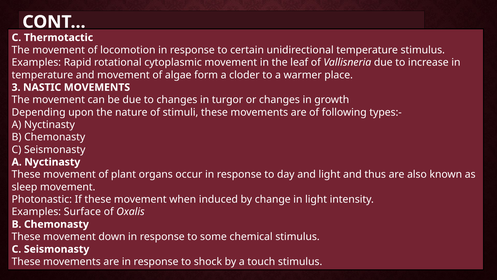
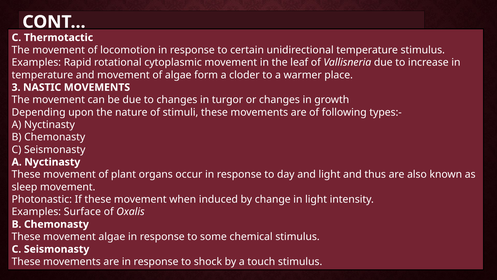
movement down: down -> algae
